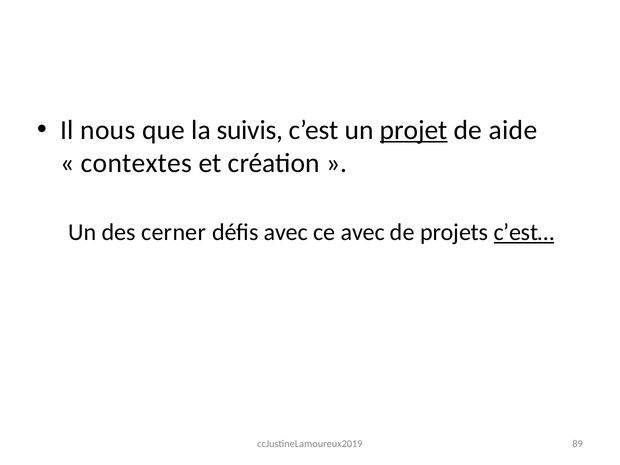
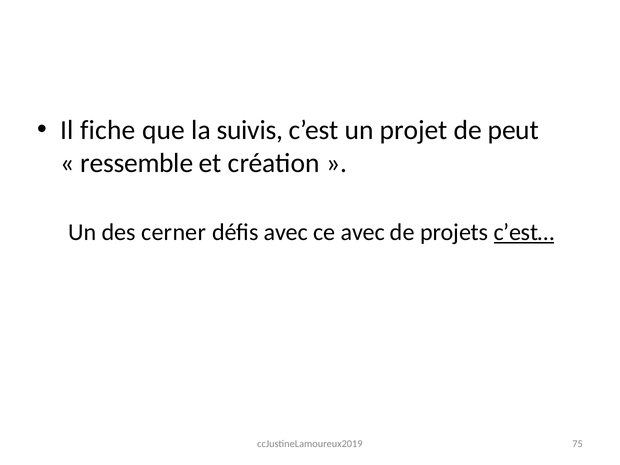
nous: nous -> fiche
projet underline: present -> none
aide: aide -> peut
contextes: contextes -> ressemble
89: 89 -> 75
